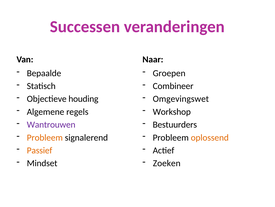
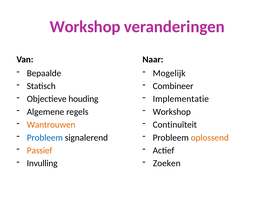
Successen at (85, 27): Successen -> Workshop
Groepen: Groepen -> Mogelijk
Omgevingswet: Omgevingswet -> Implementatie
Wantrouwen colour: purple -> orange
Bestuurders: Bestuurders -> Continuïteit
Probleem at (45, 137) colour: orange -> blue
Mindset: Mindset -> Invulling
